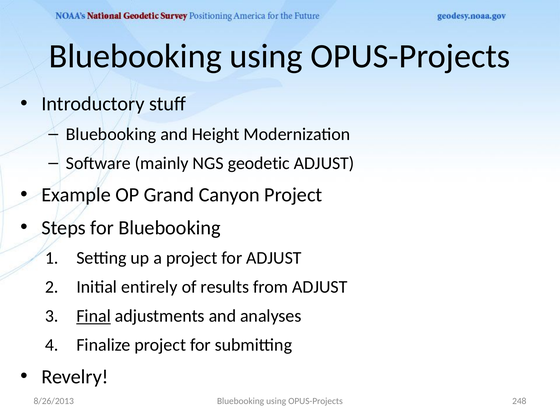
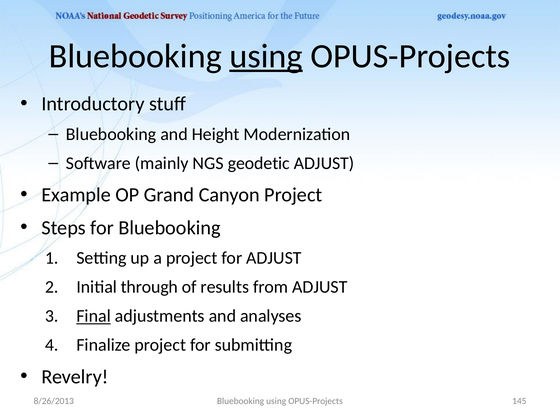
using at (266, 56) underline: none -> present
entirely: entirely -> through
248: 248 -> 145
